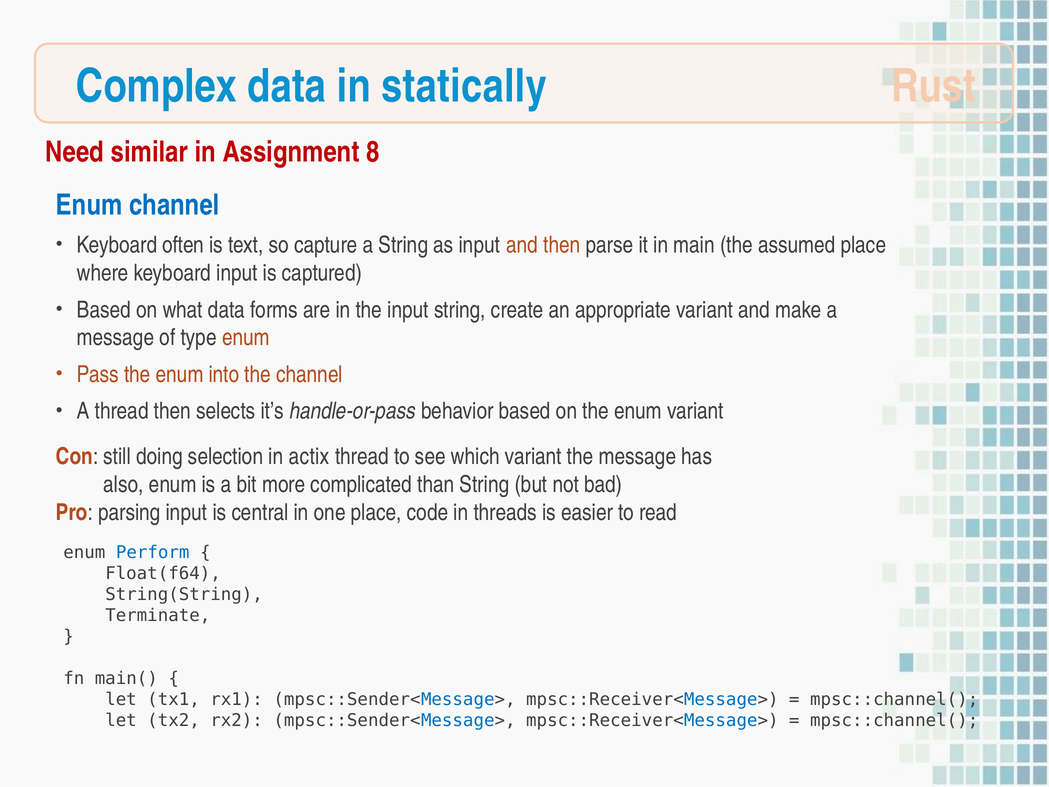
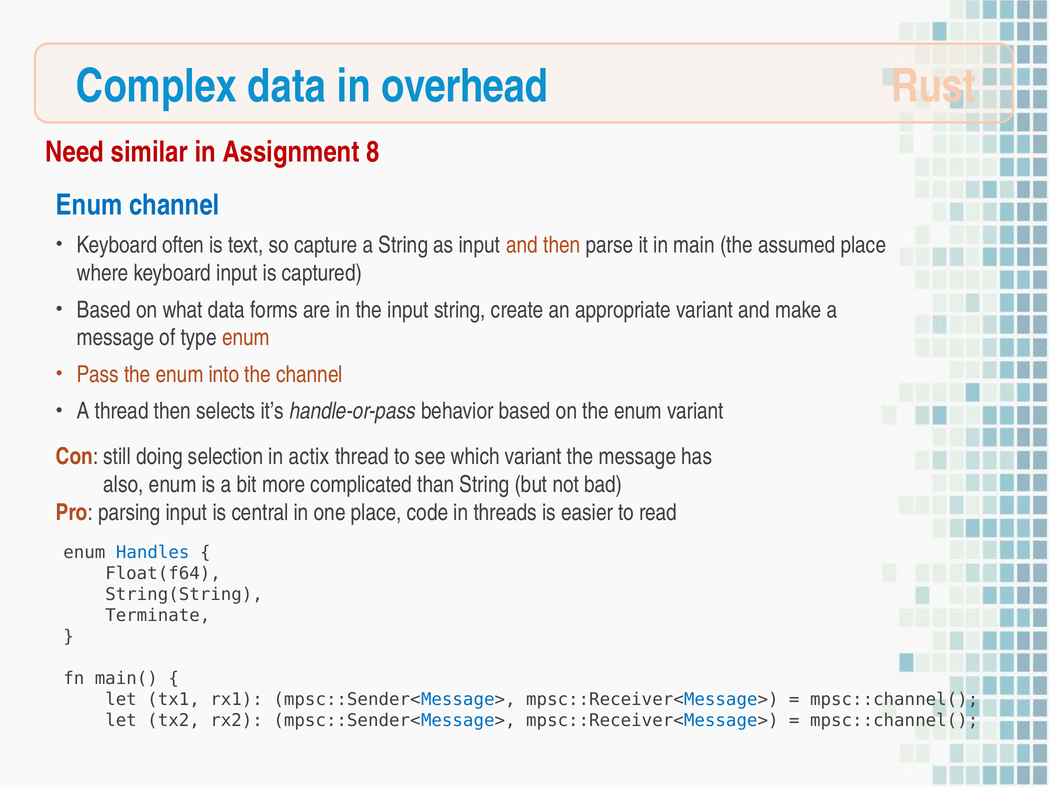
statically: statically -> overhead
Perform: Perform -> Handles
